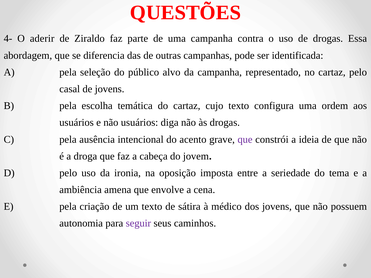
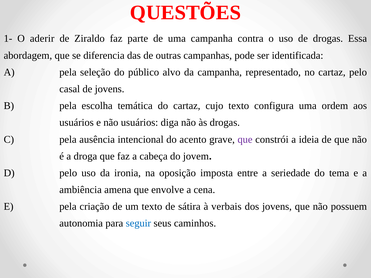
4-: 4- -> 1-
médico: médico -> verbais
seguir colour: purple -> blue
